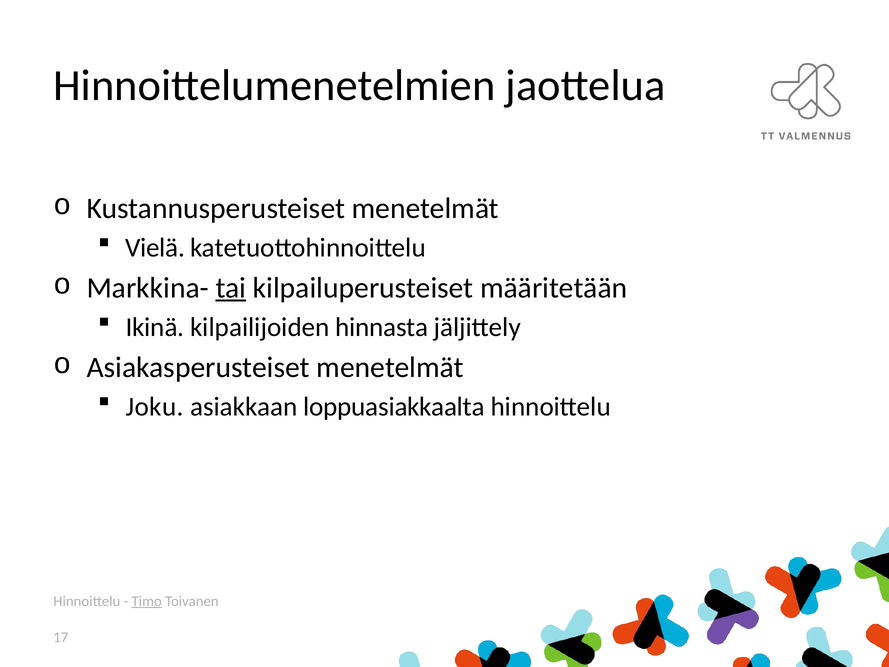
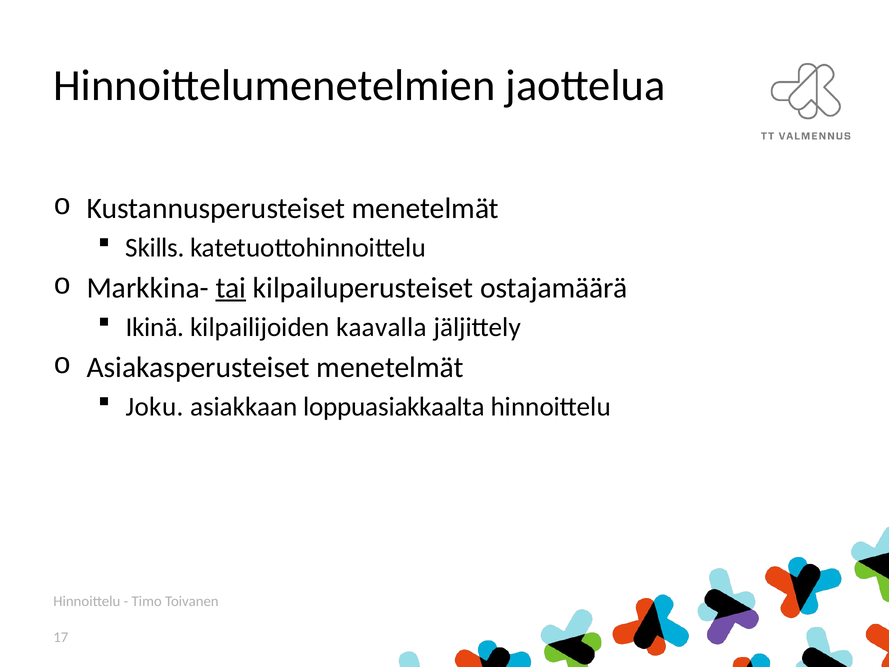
Vielä: Vielä -> Skills
määritetään: määritetään -> ostajamäärä
hinnasta: hinnasta -> kaavalla
Timo underline: present -> none
